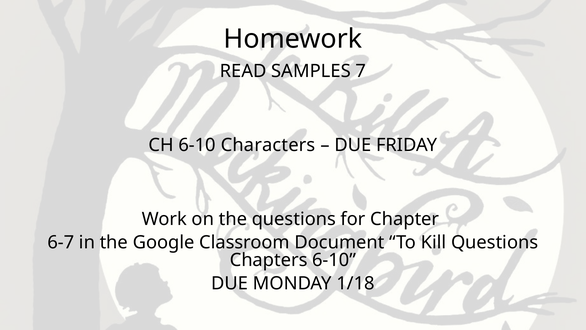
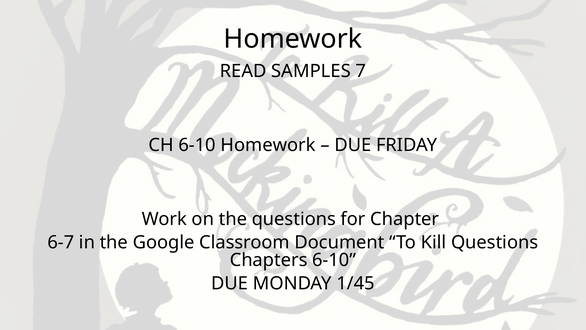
6-10 Characters: Characters -> Homework
1/18: 1/18 -> 1/45
